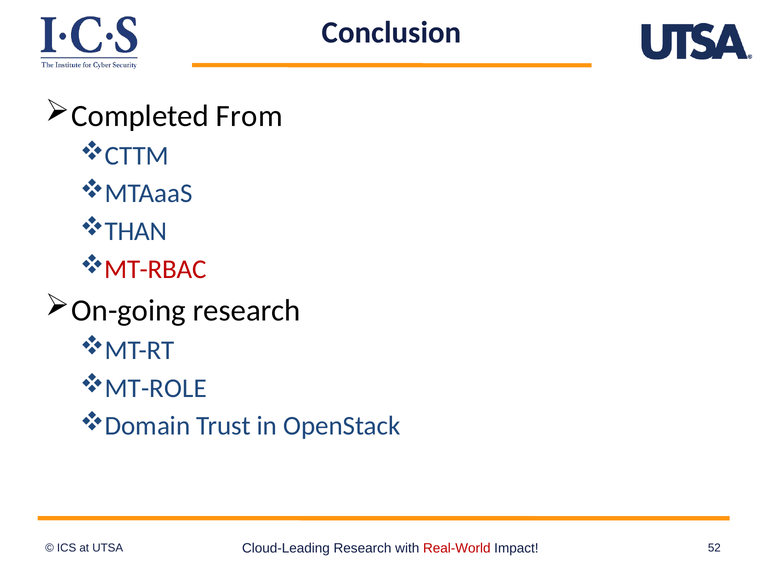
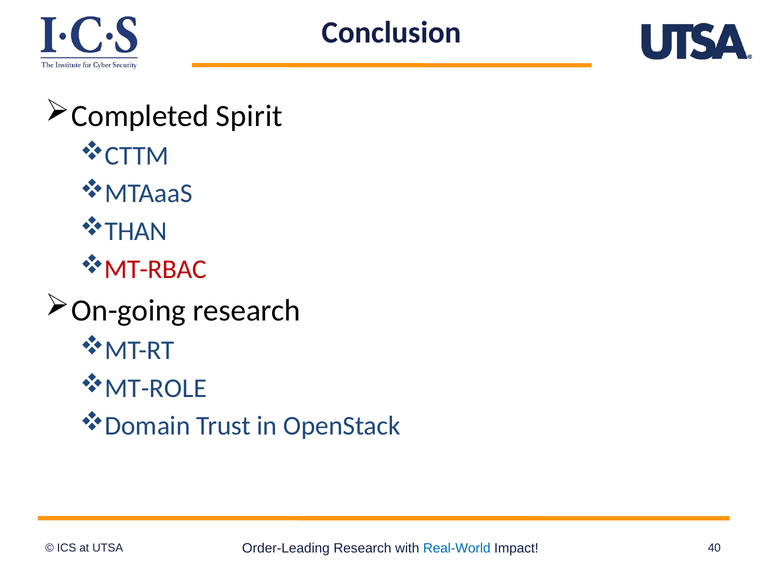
From: From -> Spirit
Cloud-Leading: Cloud-Leading -> Order-Leading
Real-World colour: red -> blue
52: 52 -> 40
